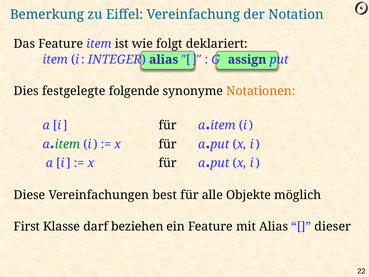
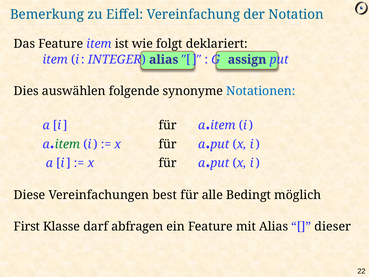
festgelegte: festgelegte -> auswählen
Notationen colour: orange -> blue
Objekte: Objekte -> Bedingt
beziehen: beziehen -> abfragen
